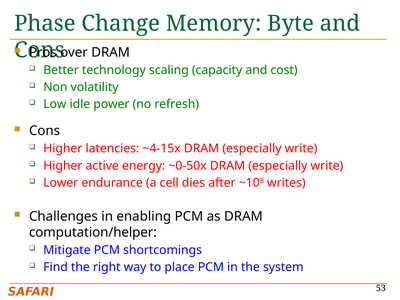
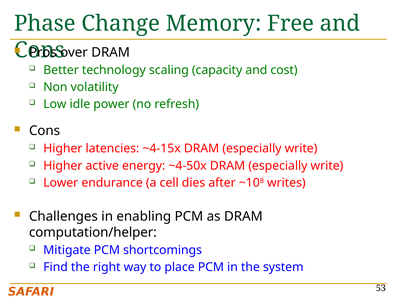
Byte: Byte -> Free
~0-50x: ~0-50x -> ~4-50x
